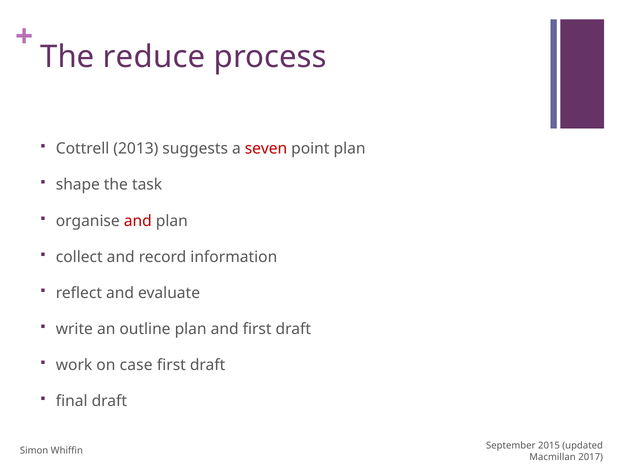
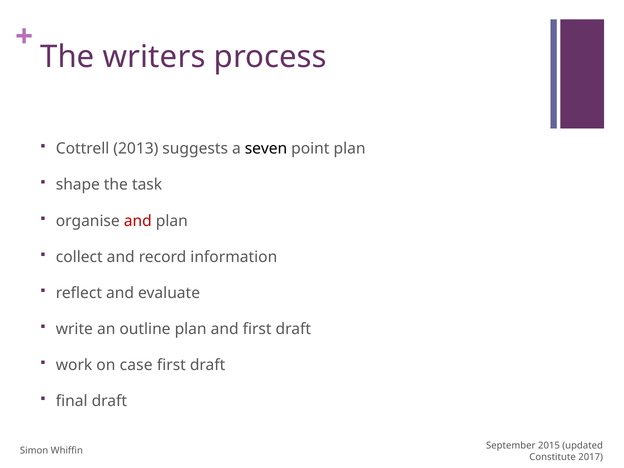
reduce: reduce -> writers
seven colour: red -> black
Macmillan: Macmillan -> Constitute
